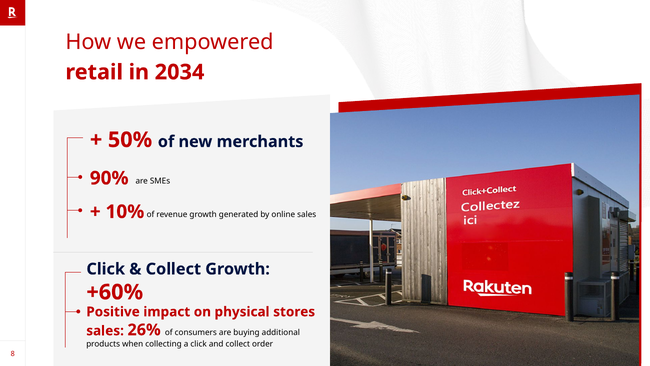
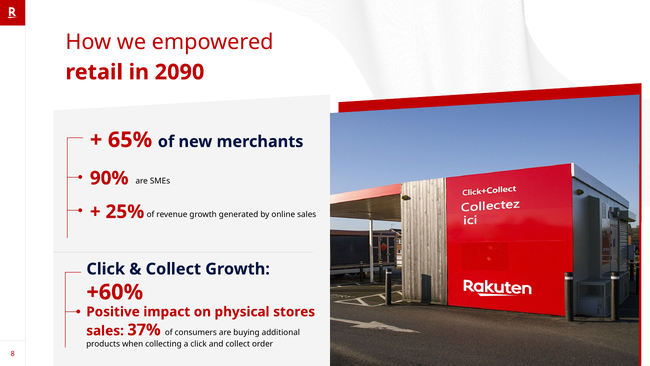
2034: 2034 -> 2090
50%: 50% -> 65%
10%: 10% -> 25%
26%: 26% -> 37%
